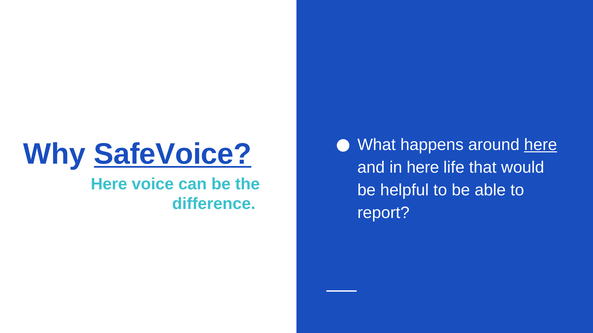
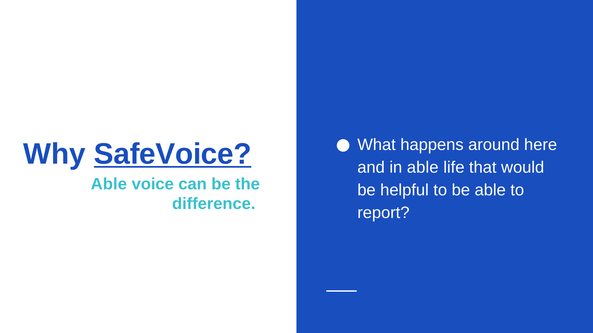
here at (541, 145) underline: present -> none
in here: here -> able
Here at (109, 184): Here -> Able
